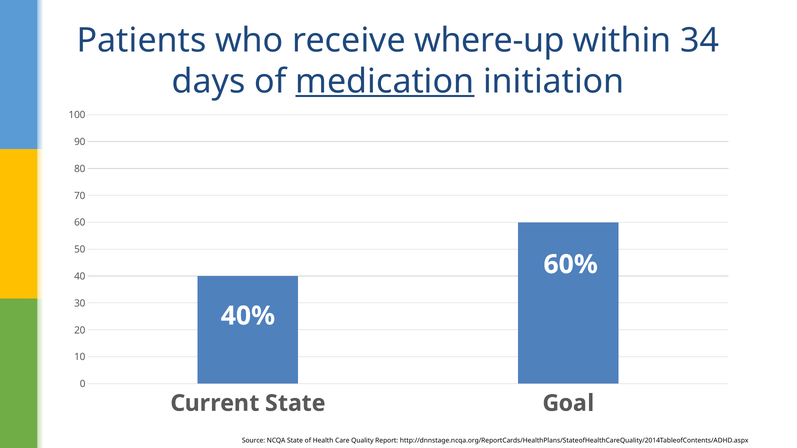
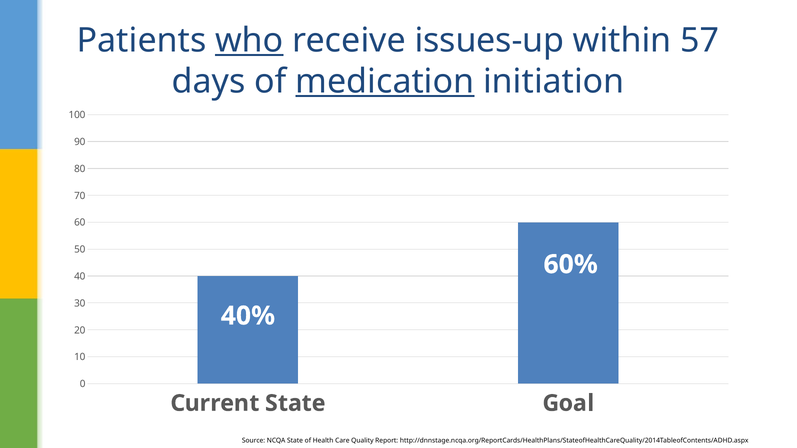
who underline: none -> present
where-up: where-up -> issues-up
34: 34 -> 57
